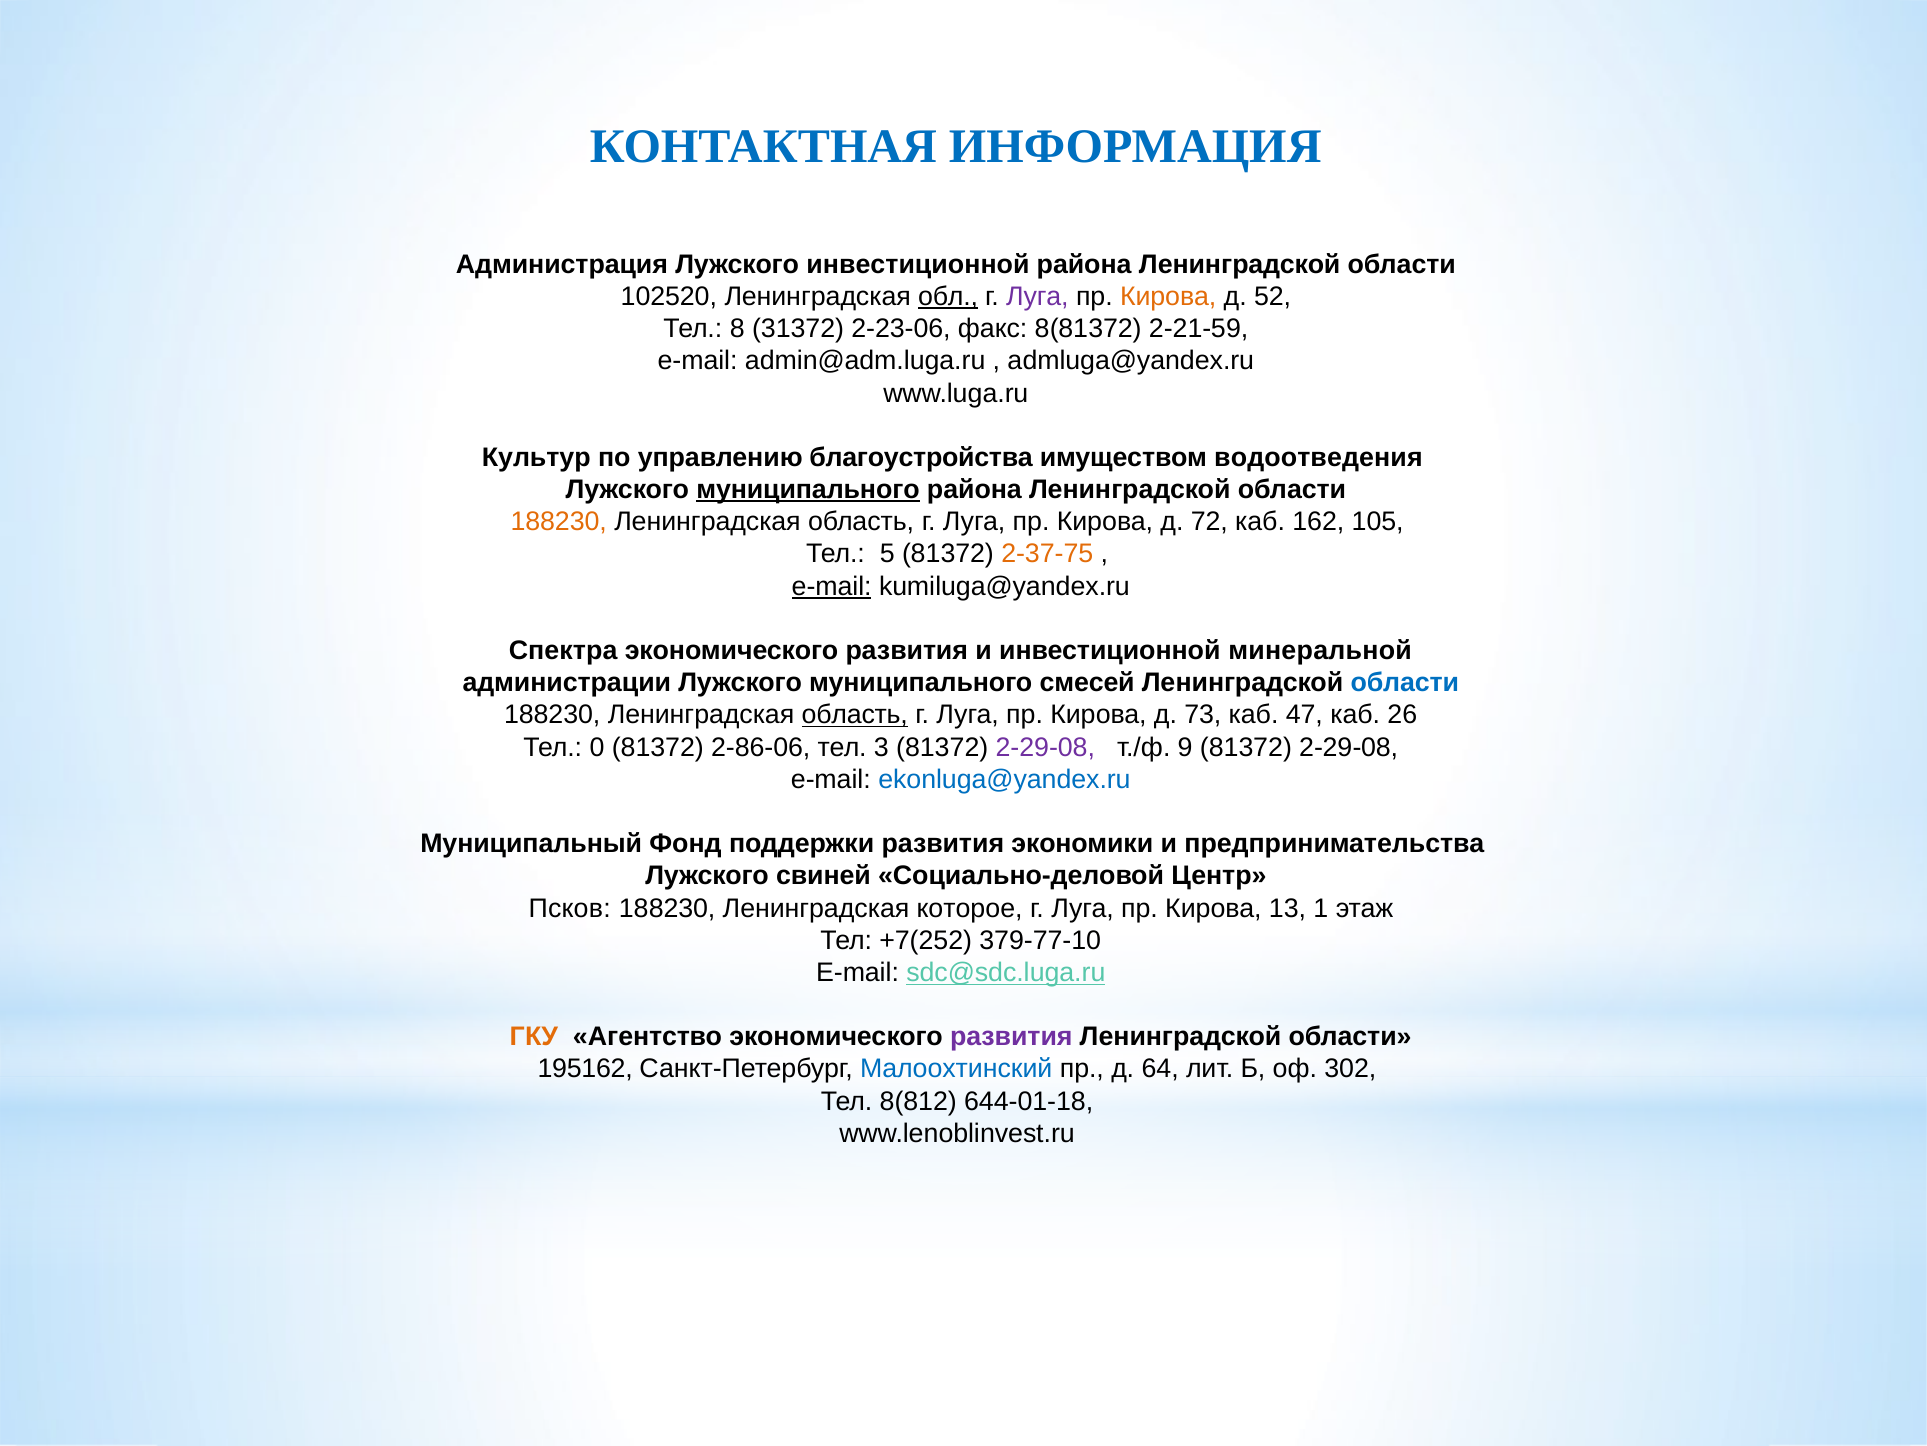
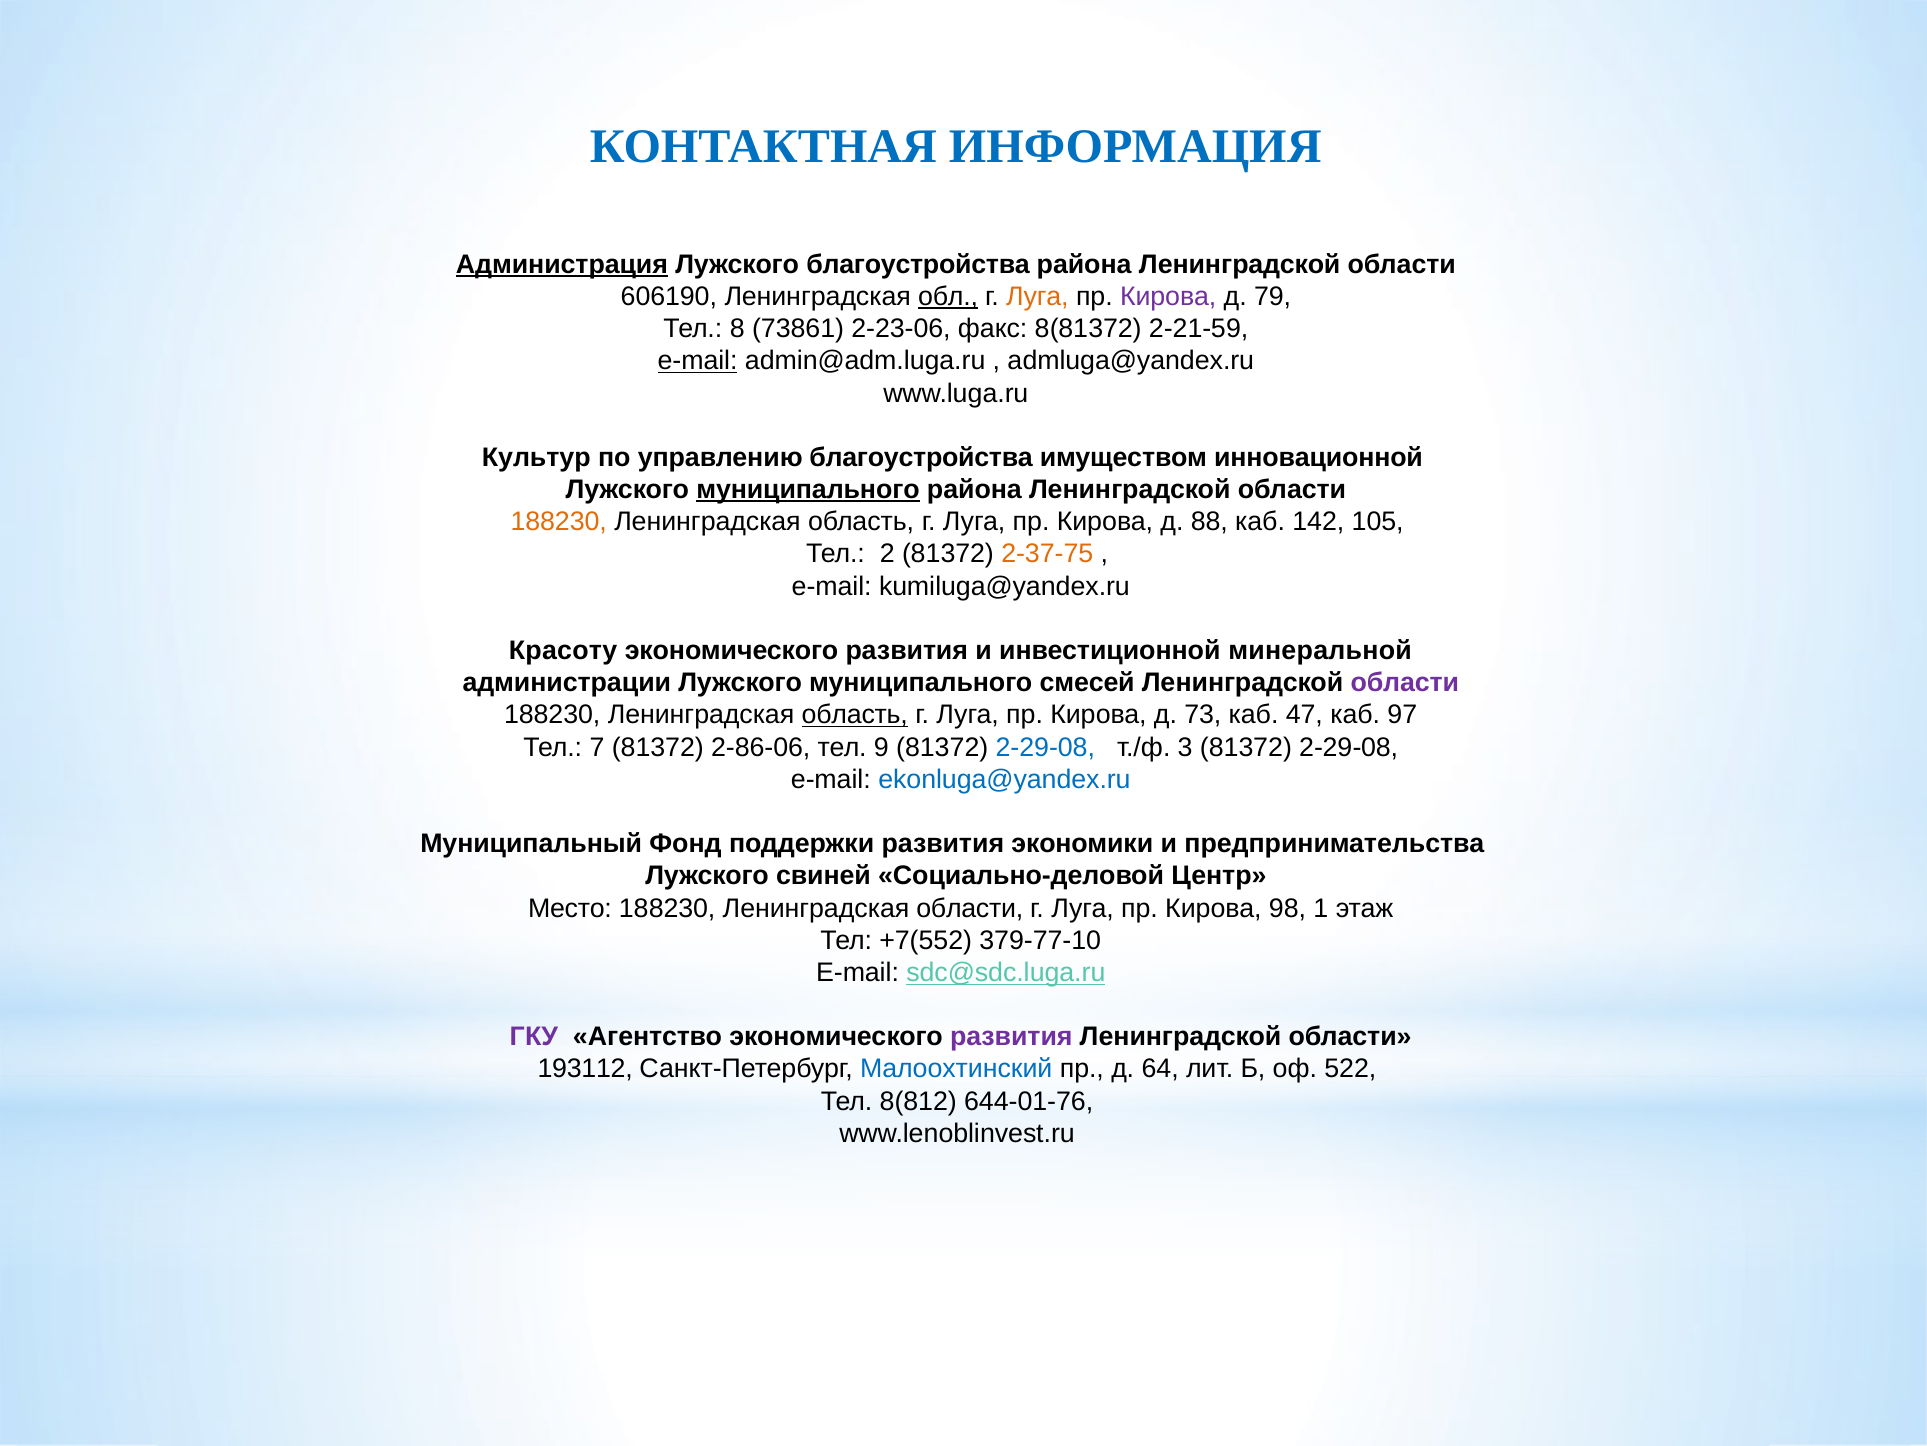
Администрация underline: none -> present
Лужского инвестиционной: инвестиционной -> благоустройства
102520: 102520 -> 606190
Луга at (1037, 297) colour: purple -> orange
Кирова at (1168, 297) colour: orange -> purple
52: 52 -> 79
31372: 31372 -> 73861
e-mail at (698, 361) underline: none -> present
водоотведения: водоотведения -> инновационной
72: 72 -> 88
162: 162 -> 142
5: 5 -> 2
e-mail at (832, 586) underline: present -> none
Спектра: Спектра -> Красоту
области at (1405, 683) colour: blue -> purple
26: 26 -> 97
0: 0 -> 7
3: 3 -> 9
2-29-08 at (1045, 747) colour: purple -> blue
9: 9 -> 3
Псков: Псков -> Место
Ленинградская которое: которое -> области
13: 13 -> 98
+7(252: +7(252 -> +7(552
ГКУ colour: orange -> purple
195162: 195162 -> 193112
302: 302 -> 522
644-01-18: 644-01-18 -> 644-01-76
